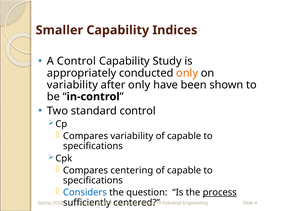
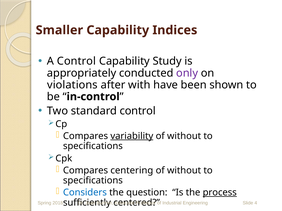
only at (187, 73) colour: orange -> purple
variability at (72, 85): variability -> violations
after only: only -> with
variability at (132, 136) underline: none -> present
capable at (184, 136): capable -> without
capable at (184, 171): capable -> without
